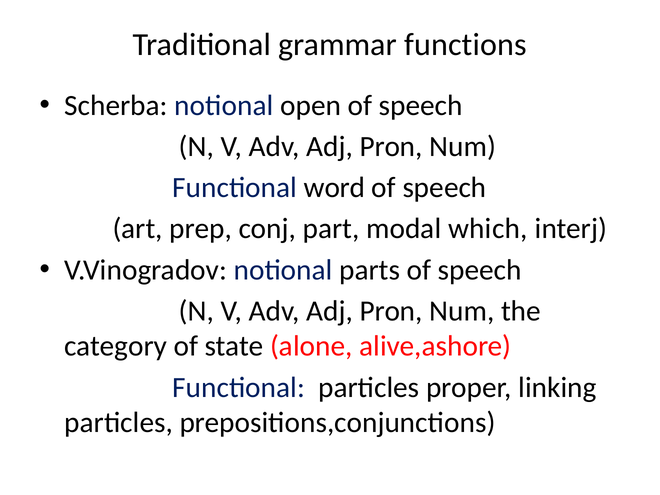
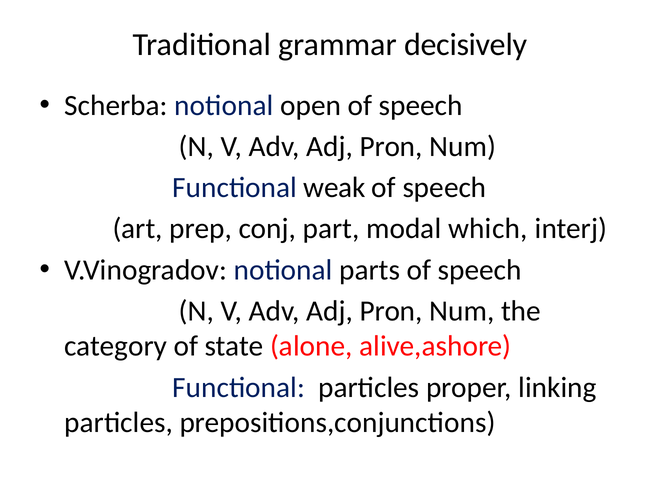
functions: functions -> decisively
word: word -> weak
